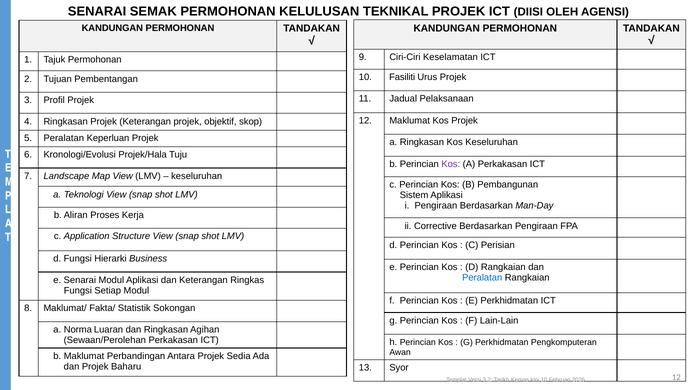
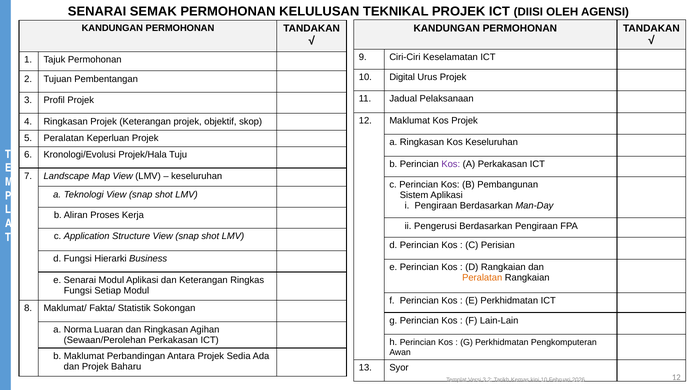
Fasiliti: Fasiliti -> Digital
Corrective: Corrective -> Pengerusi
Peralatan at (482, 277) colour: blue -> orange
